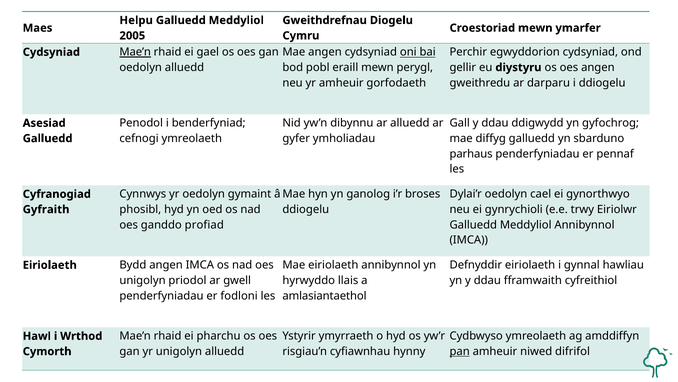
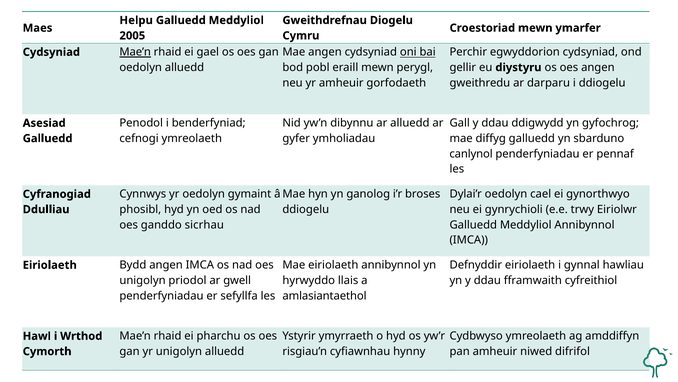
parhaus: parhaus -> canlynol
Gyfraith: Gyfraith -> Ddulliau
profiad: profiad -> sicrhau
fodloni: fodloni -> sefyllfa
pan underline: present -> none
